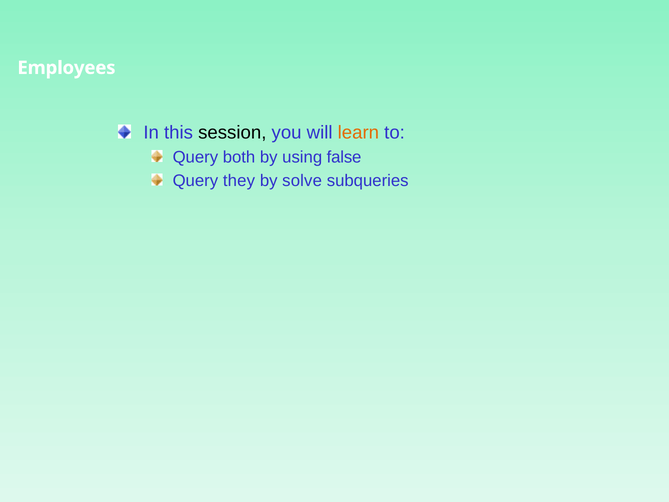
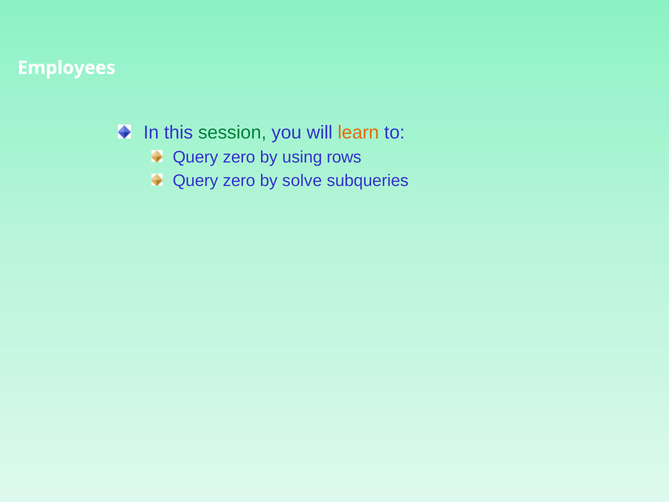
session colour: black -> green
both at (239, 157): both -> zero
false: false -> rows
they at (239, 181): they -> zero
